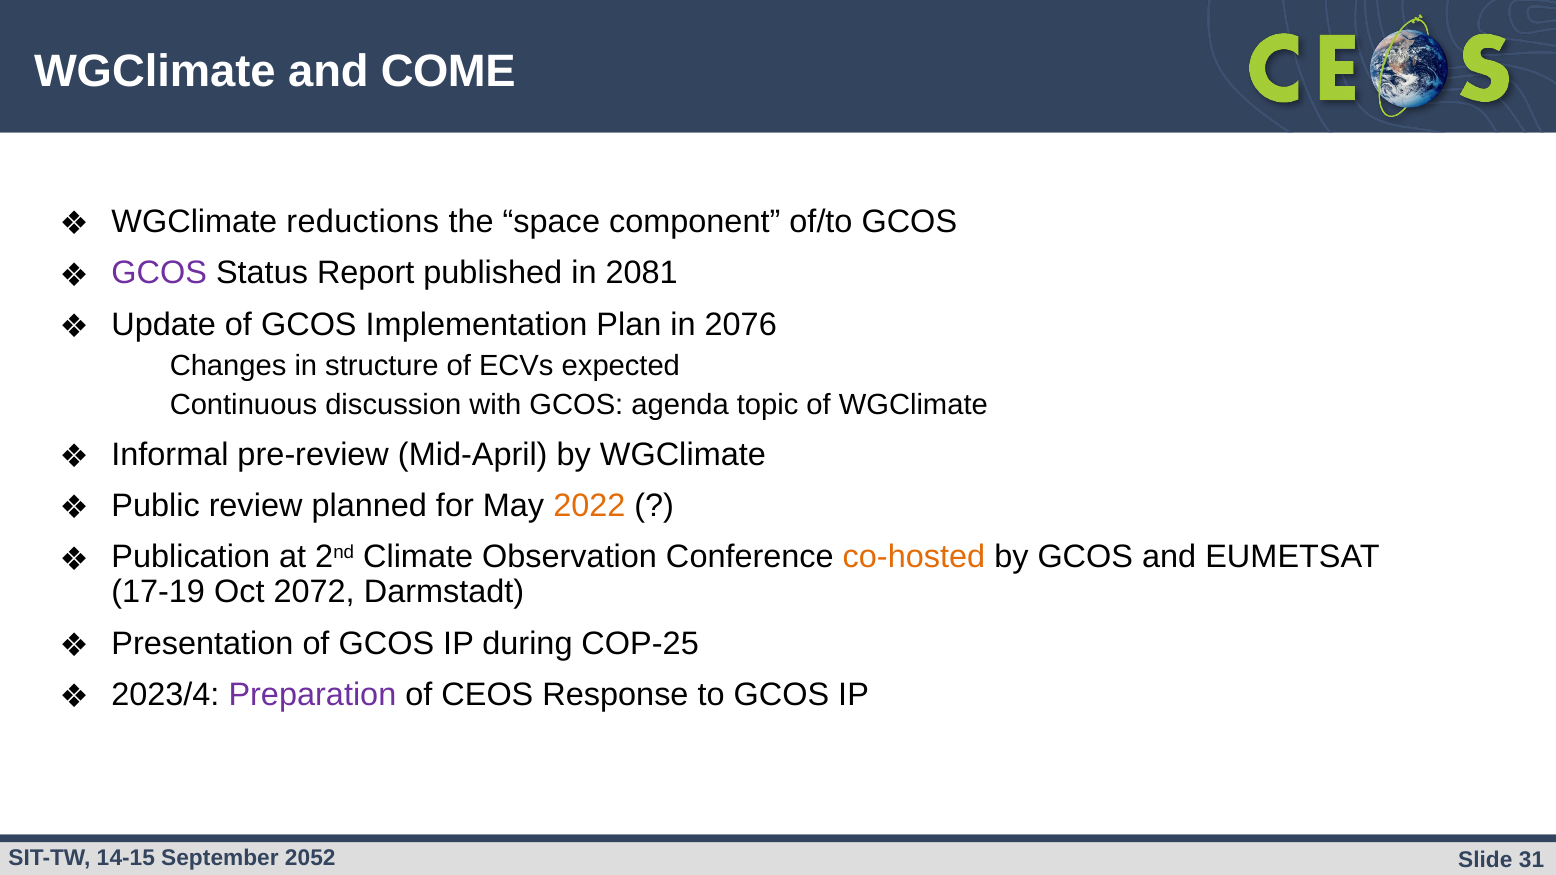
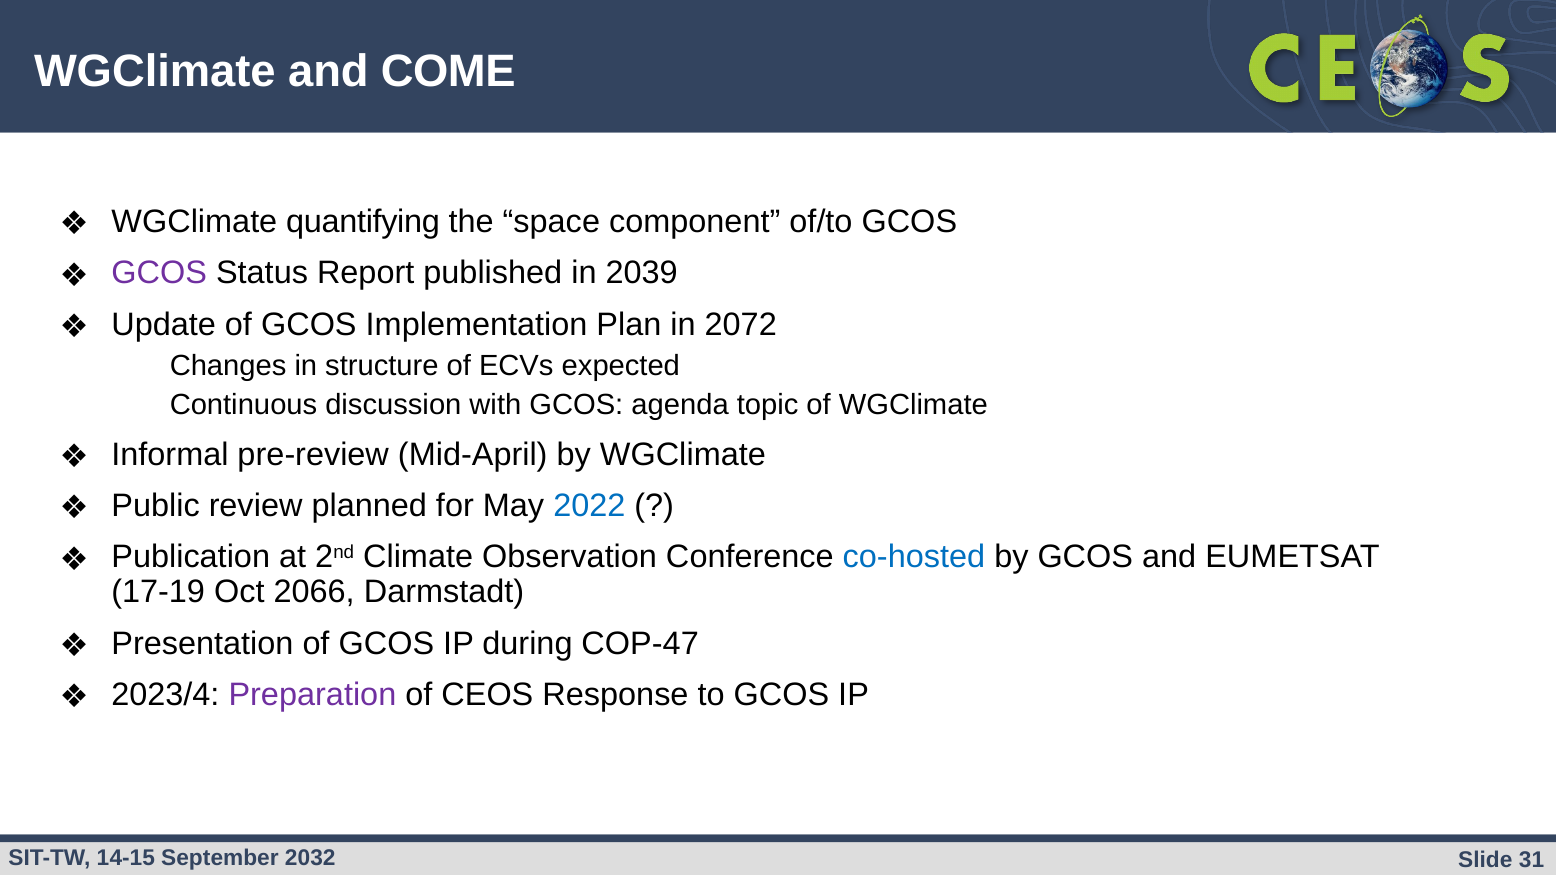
reductions: reductions -> quantifying
2081: 2081 -> 2039
2076: 2076 -> 2072
2022 colour: orange -> blue
co-hosted colour: orange -> blue
2072: 2072 -> 2066
COP-25: COP-25 -> COP-47
2052: 2052 -> 2032
